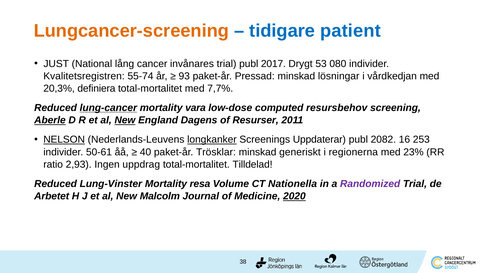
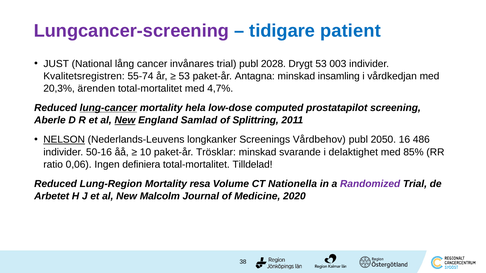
Lungcancer-screening colour: orange -> purple
2017: 2017 -> 2028
080: 080 -> 003
93 at (184, 76): 93 -> 53
Pressad: Pressad -> Antagna
lösningar: lösningar -> insamling
definiera: definiera -> ärenden
7,7%: 7,7% -> 4,7%
vara: vara -> hela
resursbehov: resursbehov -> prostatapilot
Aberle underline: present -> none
Dagens: Dagens -> Samlad
Resurser: Resurser -> Splittring
longkanker underline: present -> none
Uppdaterar: Uppdaterar -> Vårdbehov
2082: 2082 -> 2050
253: 253 -> 486
50-61: 50-61 -> 50-16
40: 40 -> 10
generiskt: generiskt -> svarande
regionerna: regionerna -> delaktighet
23%: 23% -> 85%
2,93: 2,93 -> 0,06
uppdrag: uppdrag -> definiera
Lung-Vinster: Lung-Vinster -> Lung-Region
2020 underline: present -> none
